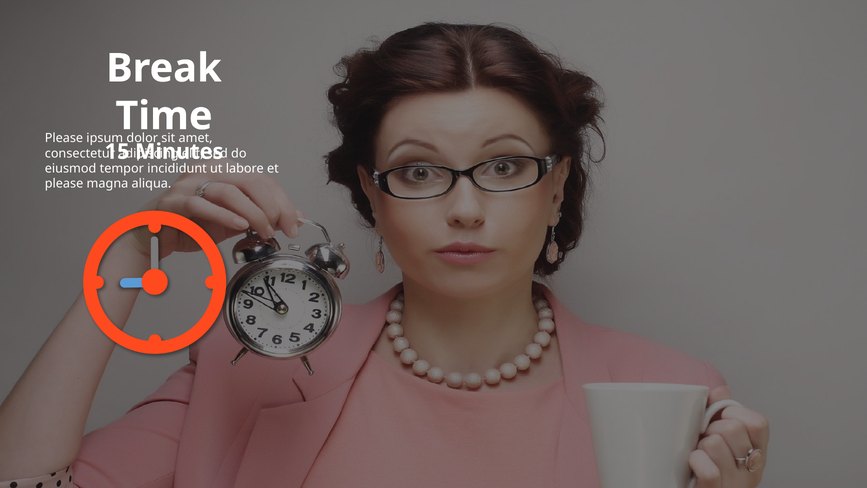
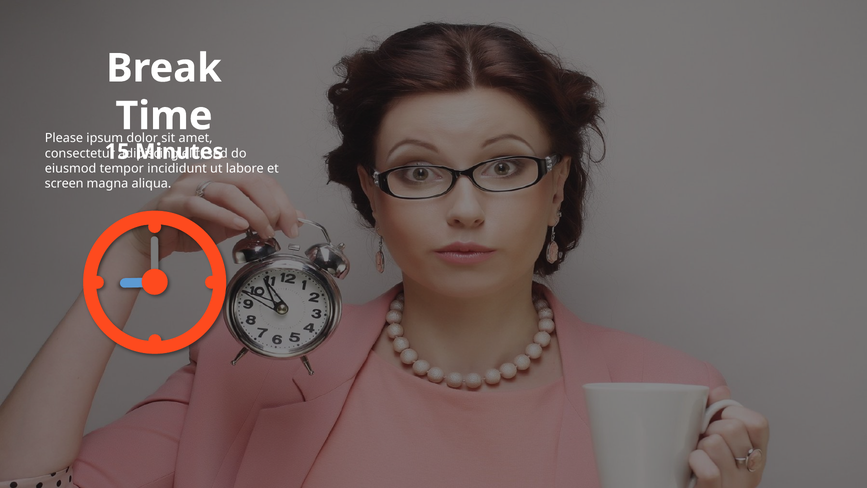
please at (64, 184): please -> screen
